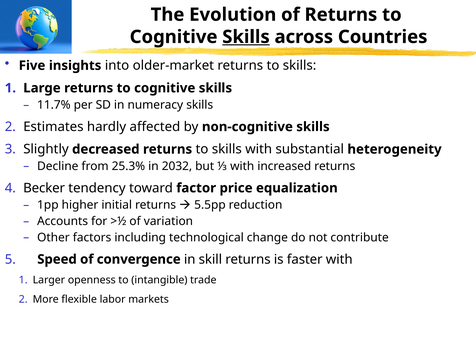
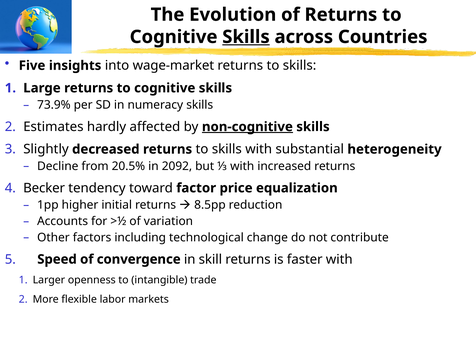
older-market: older-market -> wage-market
11.7%: 11.7% -> 73.9%
non-cognitive underline: none -> present
25.3%: 25.3% -> 20.5%
2032: 2032 -> 2092
5.5pp: 5.5pp -> 8.5pp
